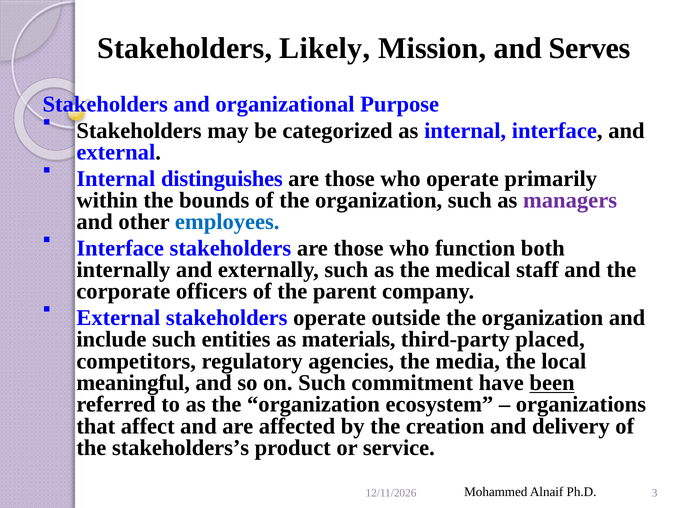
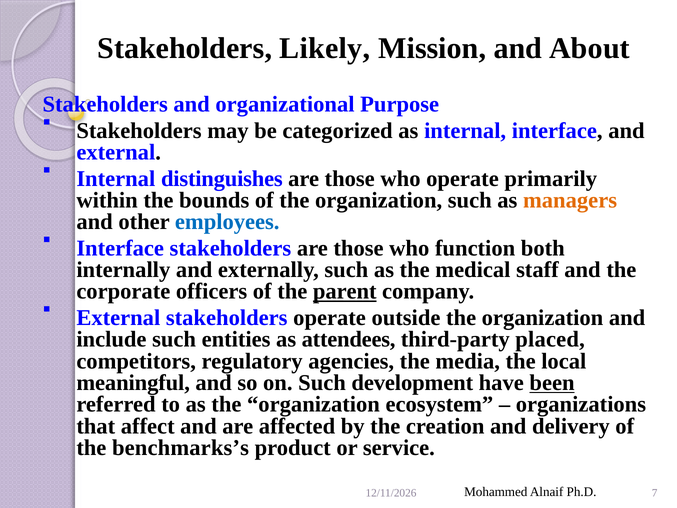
Serves: Serves -> About
managers colour: purple -> orange
parent underline: none -> present
materials: materials -> attendees
commitment: commitment -> development
stakeholders’s: stakeholders’s -> benchmarks’s
3: 3 -> 7
